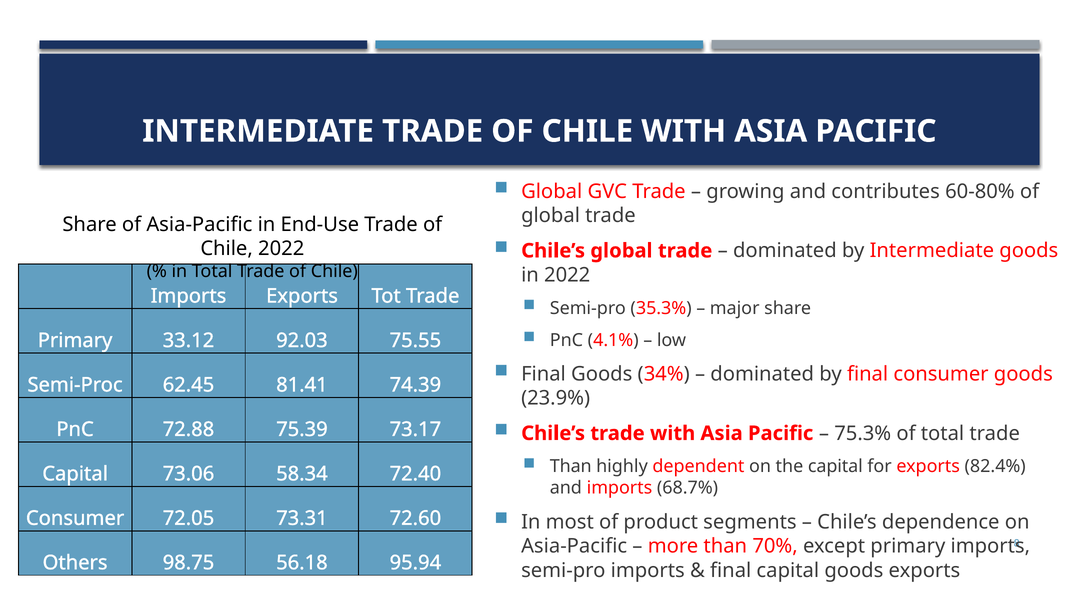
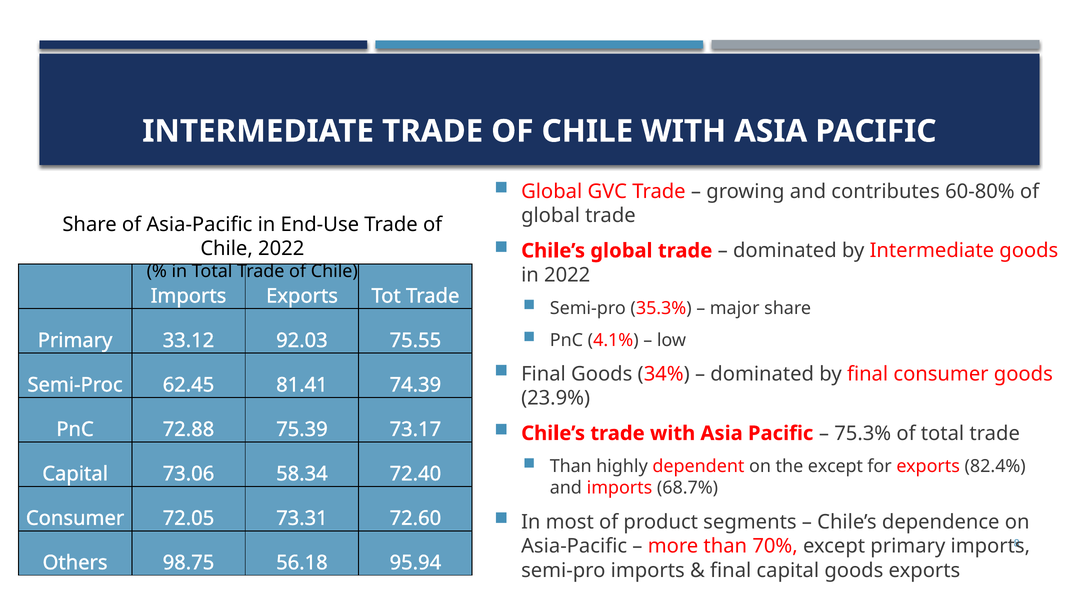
the capital: capital -> except
